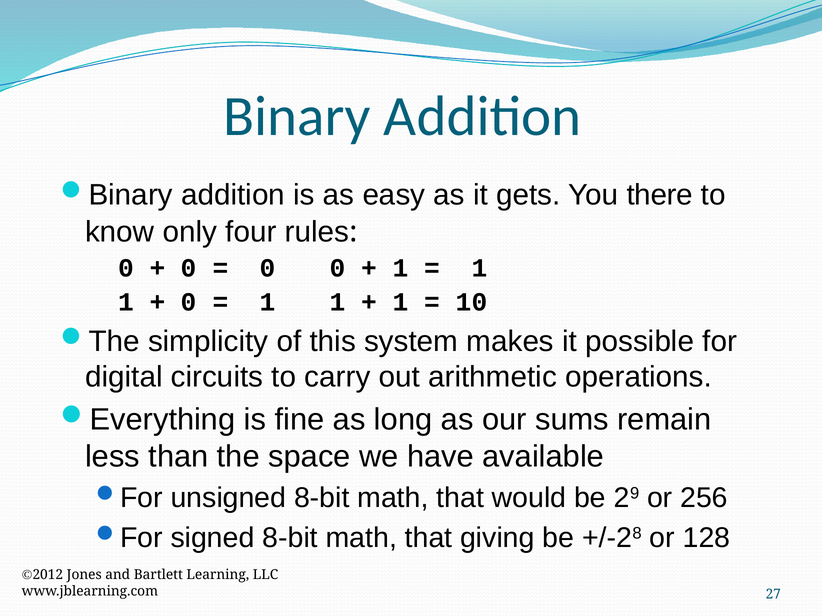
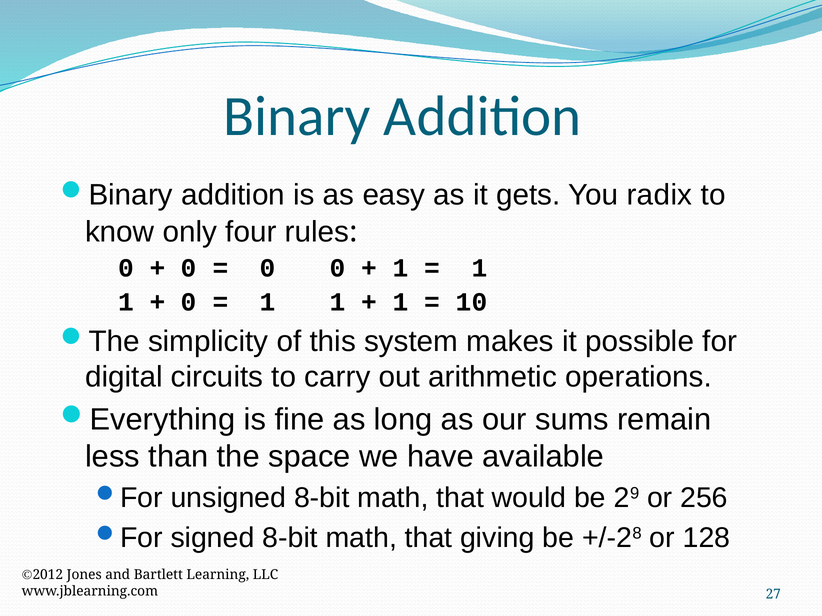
there: there -> radix
